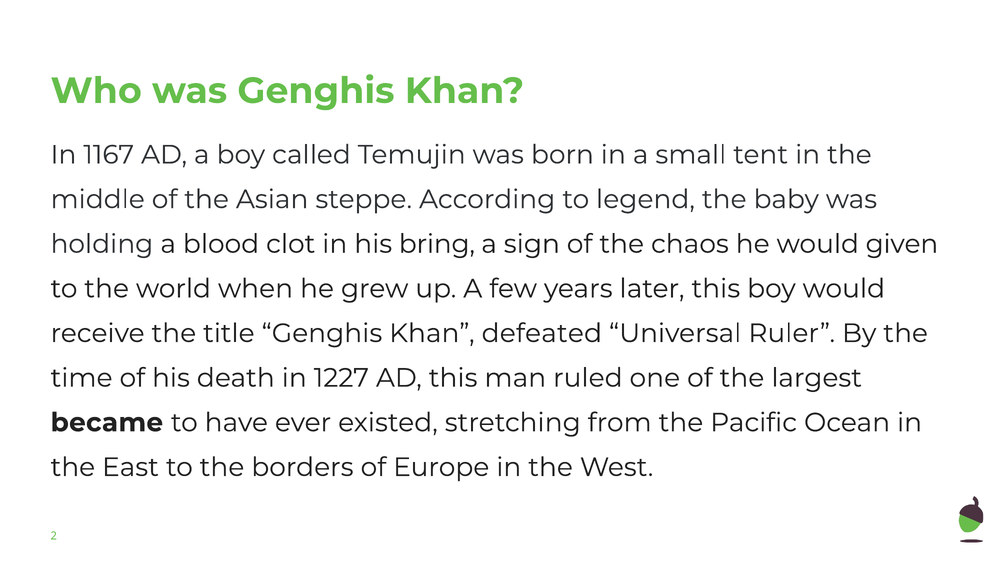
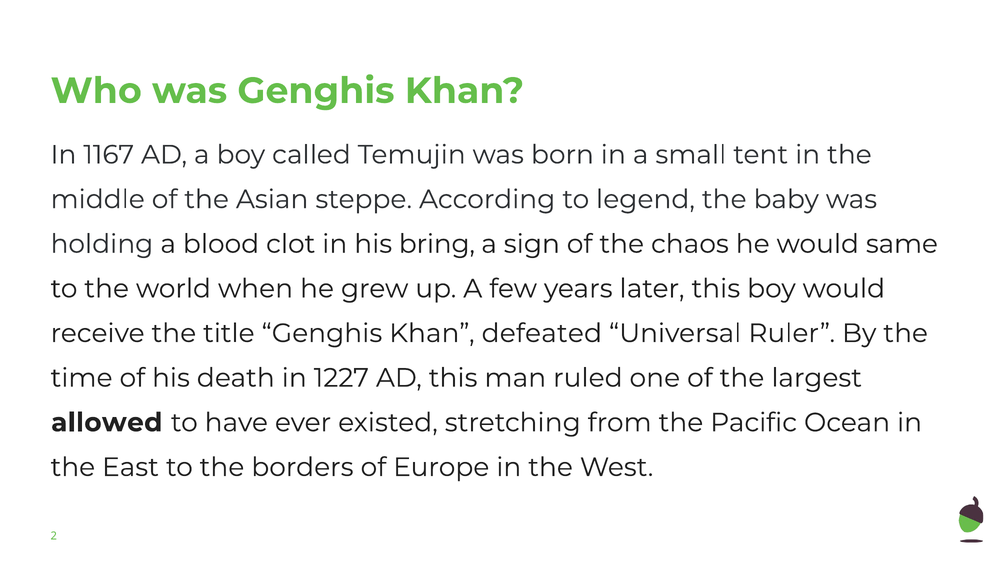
given: given -> same
became: became -> allowed
